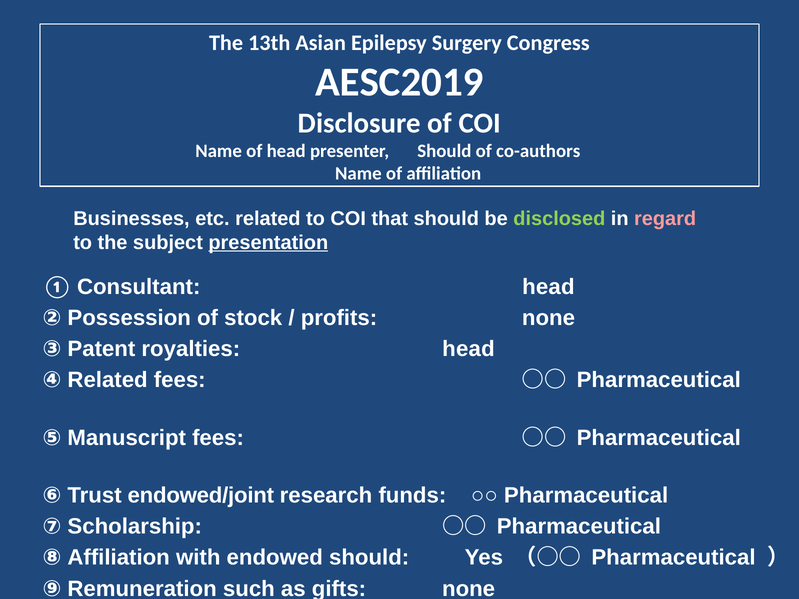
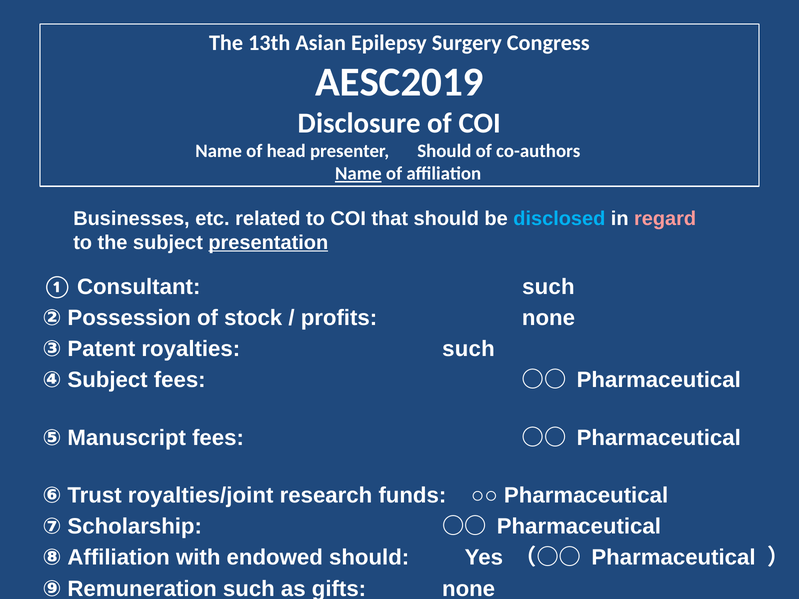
Name at (358, 174) underline: none -> present
disclosed colour: light green -> light blue
Consultant head: head -> such
royalties head: head -> such
④ Related: Related -> Subject
endowed/joint: endowed/joint -> royalties/joint
